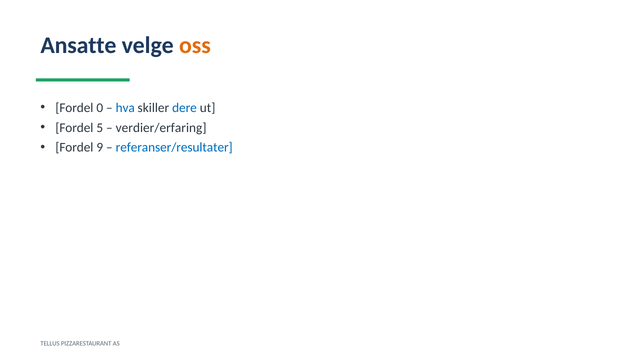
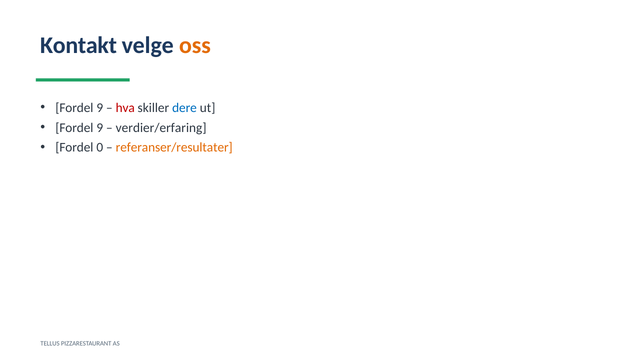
Ansatte: Ansatte -> Kontakt
0 at (100, 108): 0 -> 9
hva colour: blue -> red
5 at (100, 128): 5 -> 9
9: 9 -> 0
referanser/resultater colour: blue -> orange
